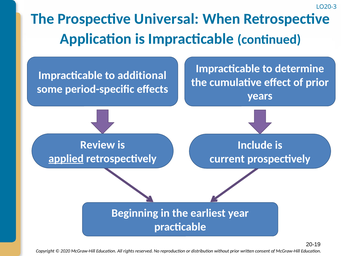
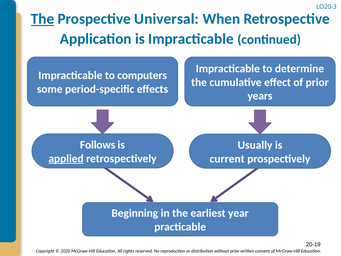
The at (43, 19) underline: none -> present
additional: additional -> computers
Review: Review -> Follows
Include: Include -> Usually
